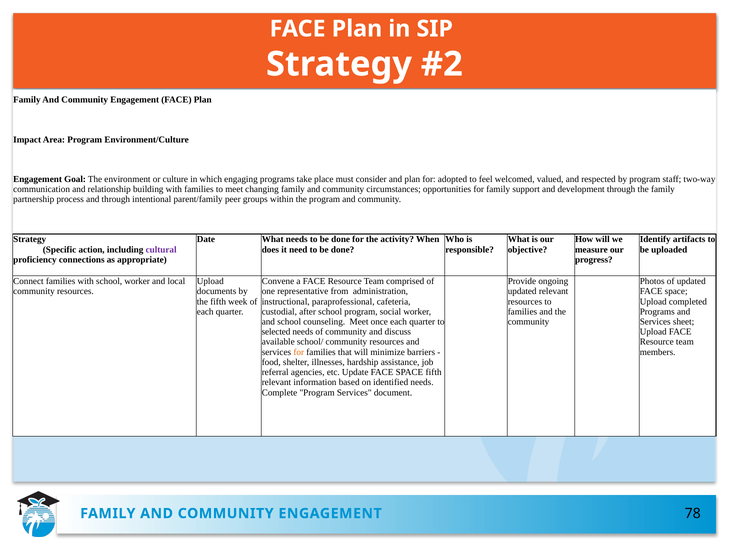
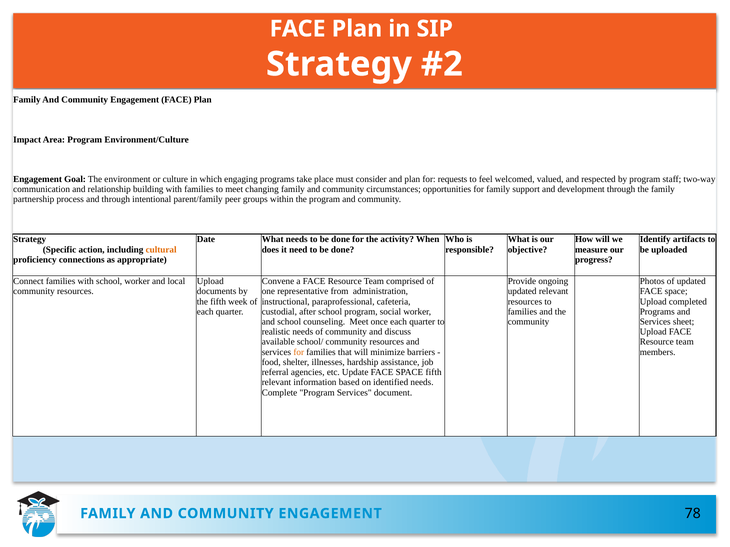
adopted: adopted -> requests
cultural colour: purple -> orange
selected: selected -> realistic
